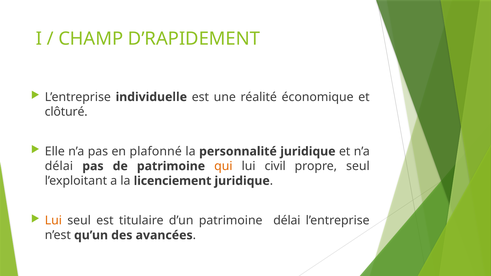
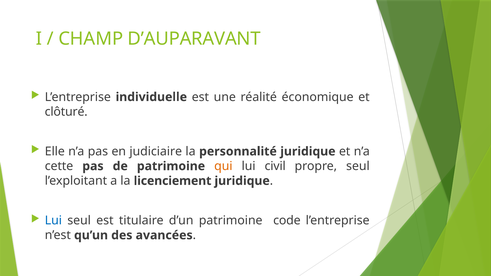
D’RAPIDEMENT: D’RAPIDEMENT -> D’AUPARAVANT
plafonné: plafonné -> judiciaire
délai at (59, 166): délai -> cette
Lui at (53, 221) colour: orange -> blue
patrimoine délai: délai -> code
